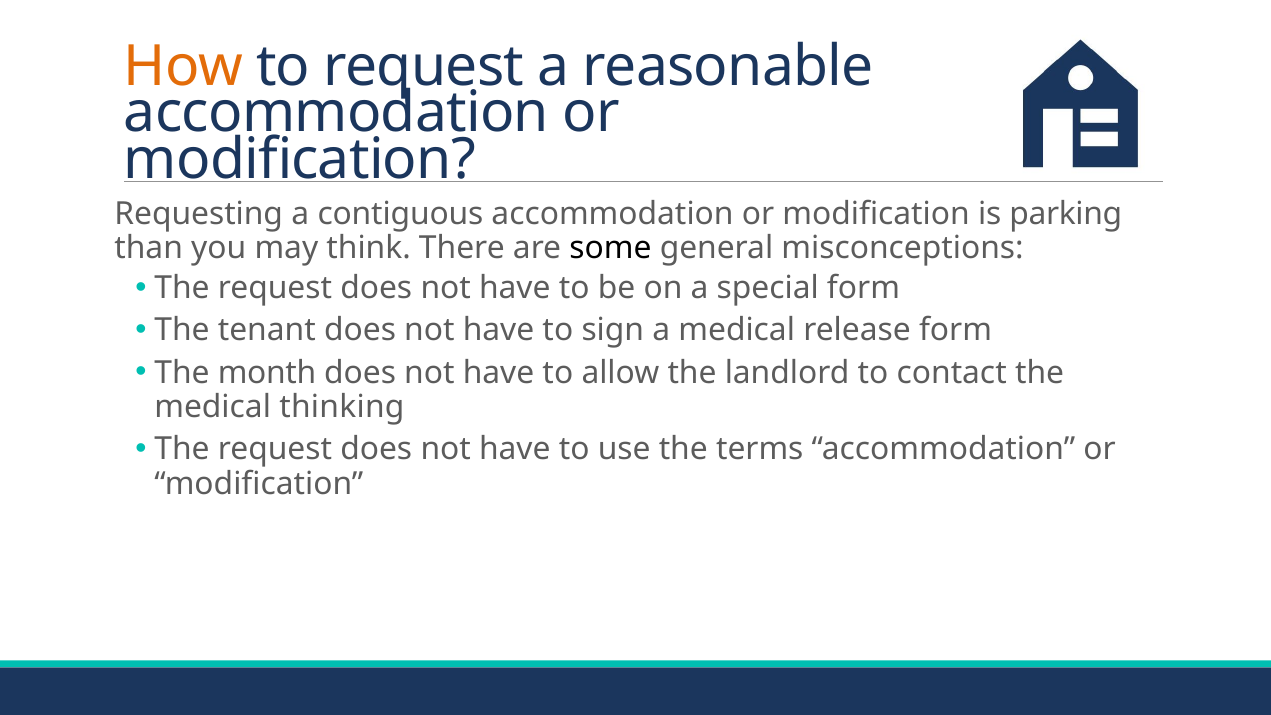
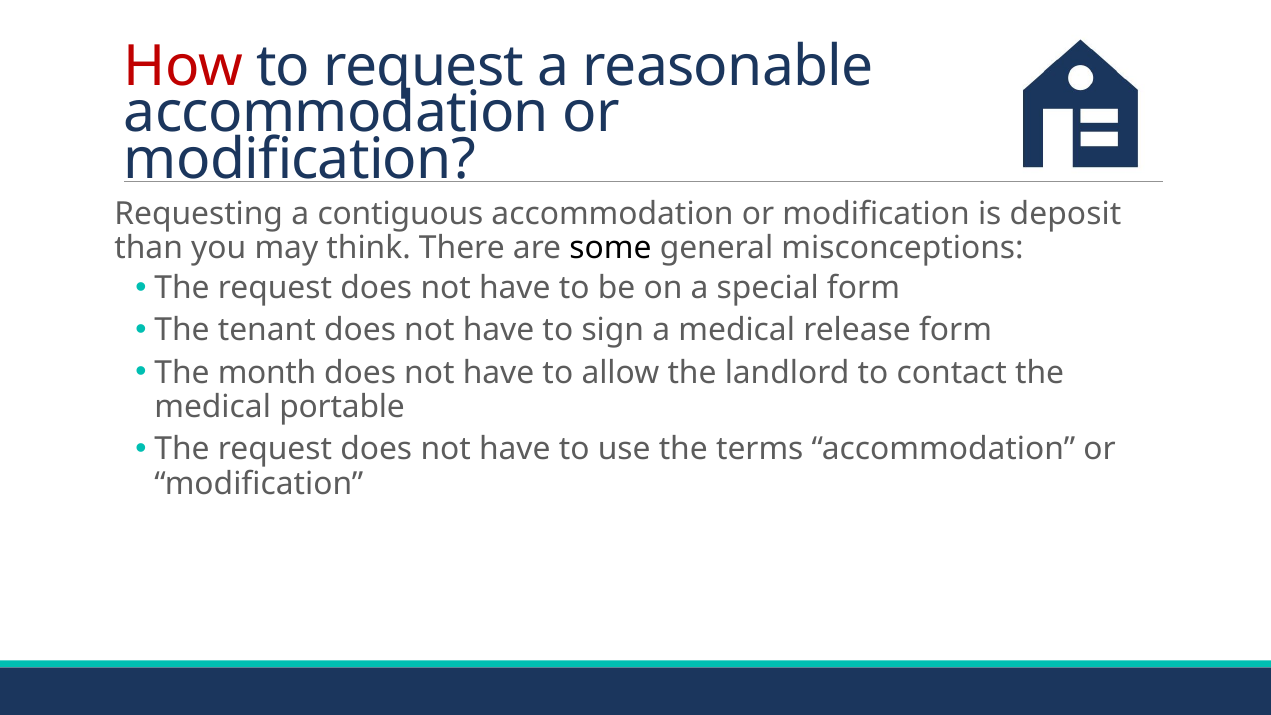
How colour: orange -> red
parking: parking -> deposit
thinking: thinking -> portable
